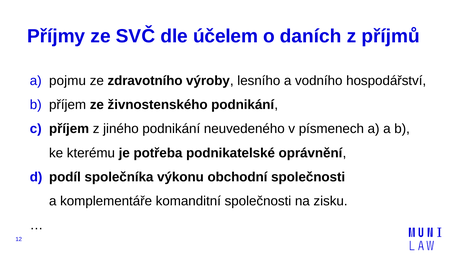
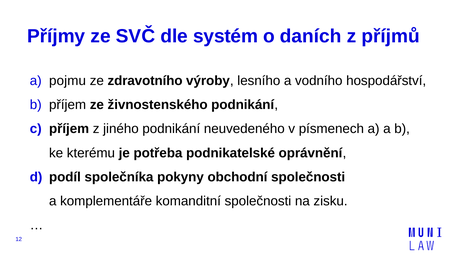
účelem: účelem -> systém
výkonu: výkonu -> pokyny
